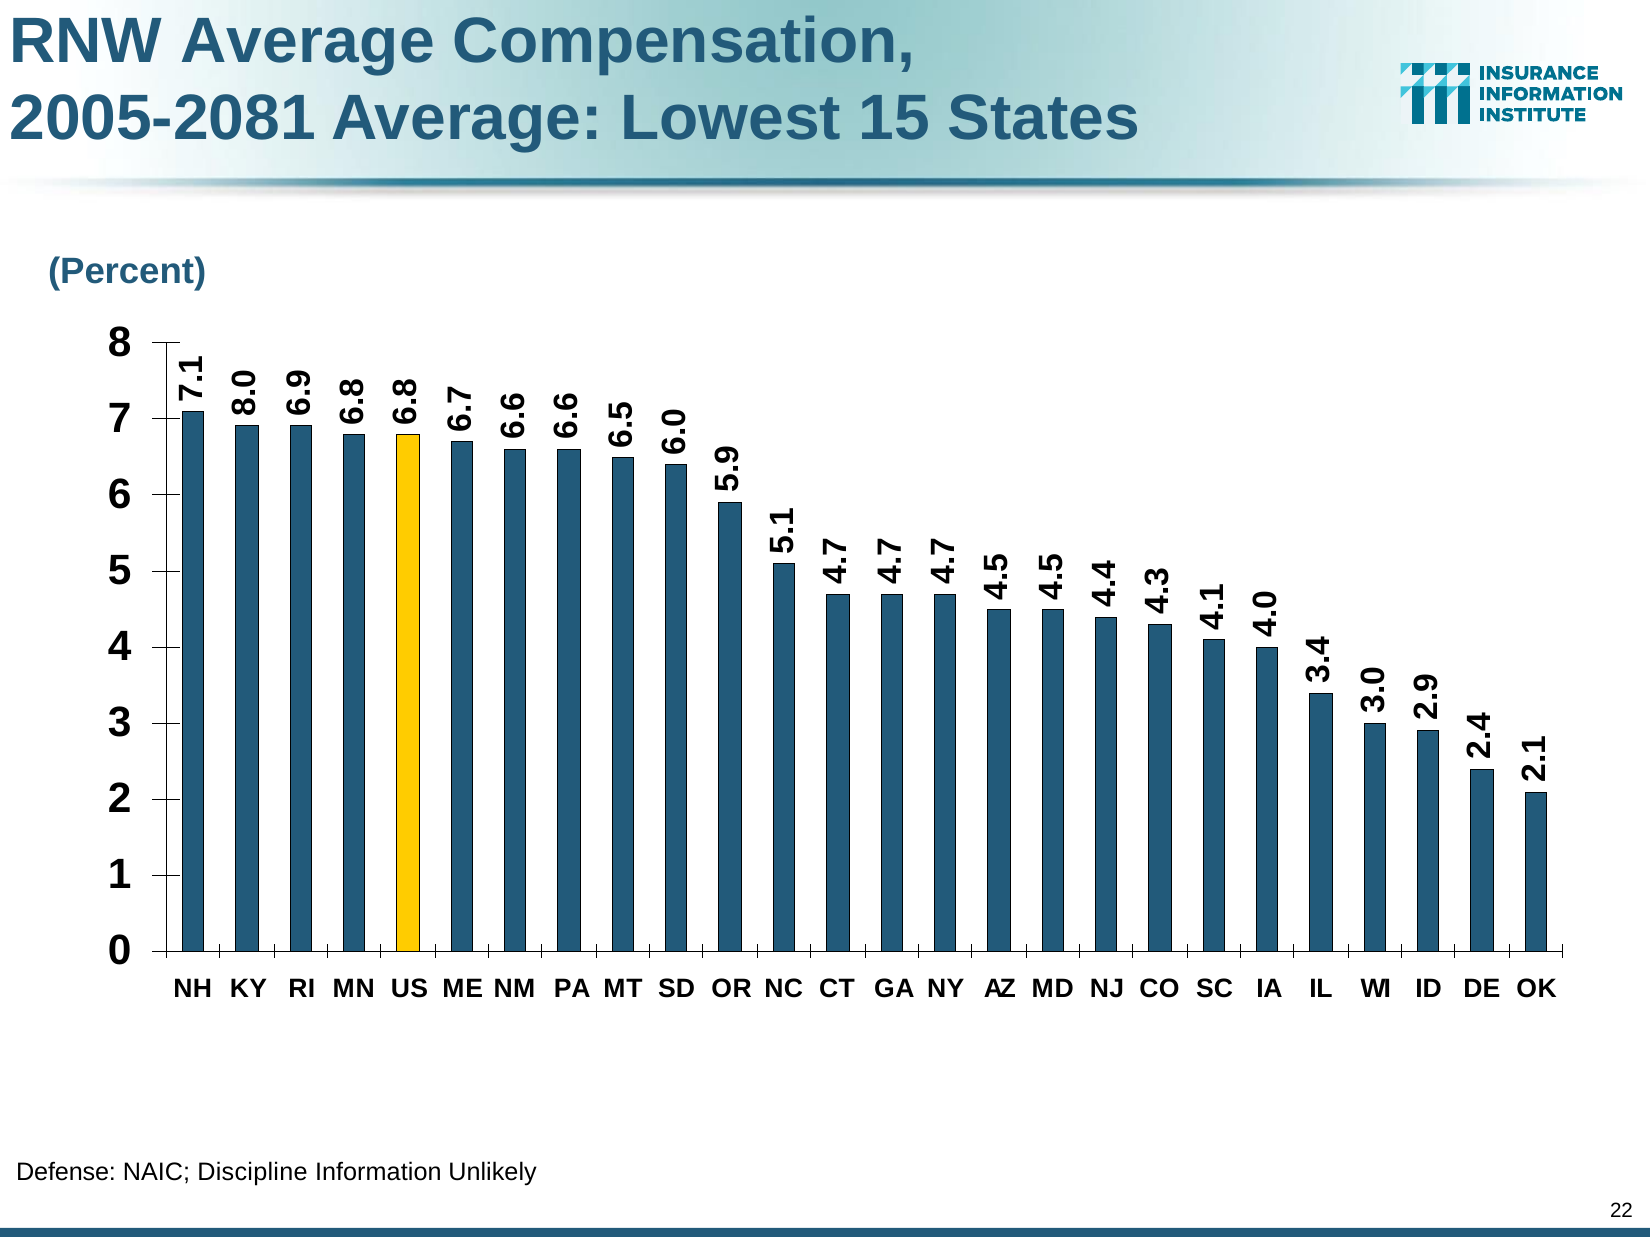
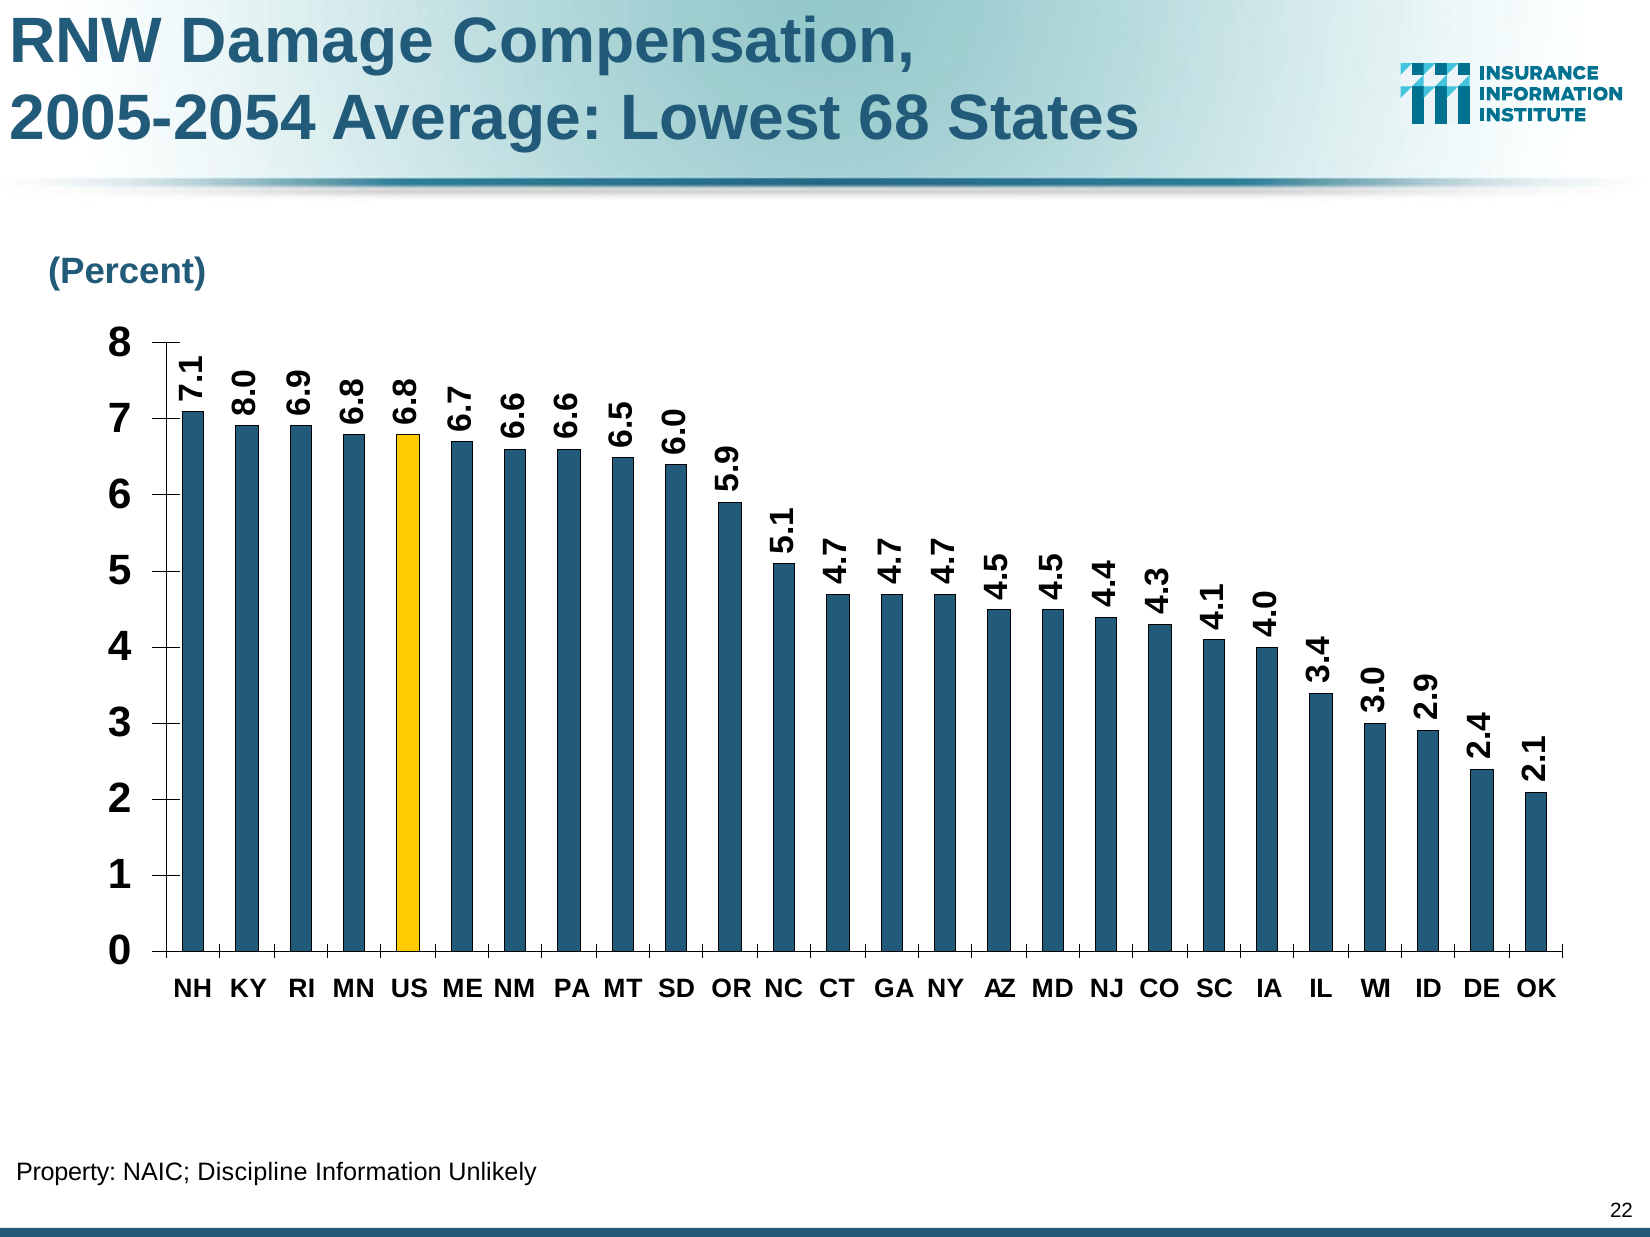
RNW Average: Average -> Damage
2005-2081: 2005-2081 -> 2005-2054
15: 15 -> 68
Defense: Defense -> Property
